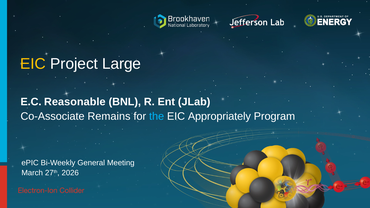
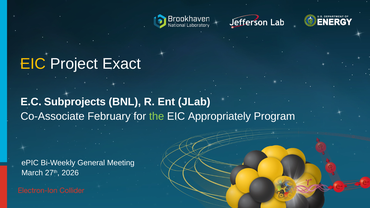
Large: Large -> Exact
Reasonable: Reasonable -> Subprojects
Remains: Remains -> February
the colour: light blue -> light green
